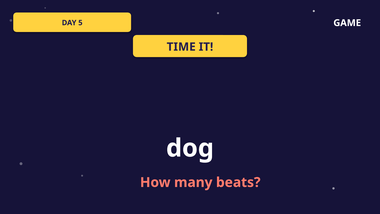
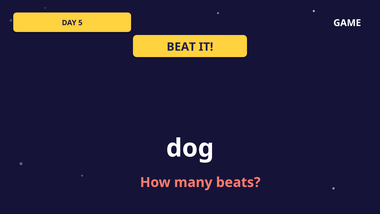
TIME: TIME -> BEAT
